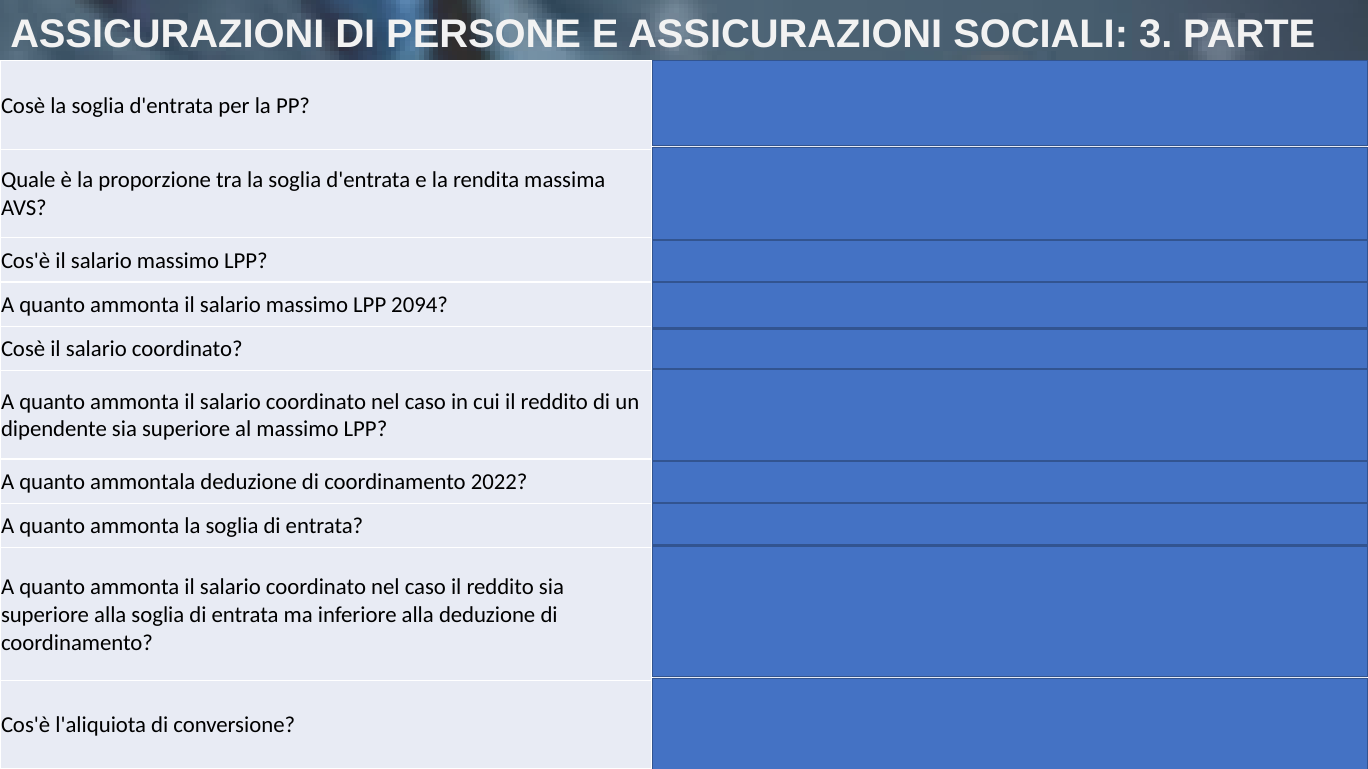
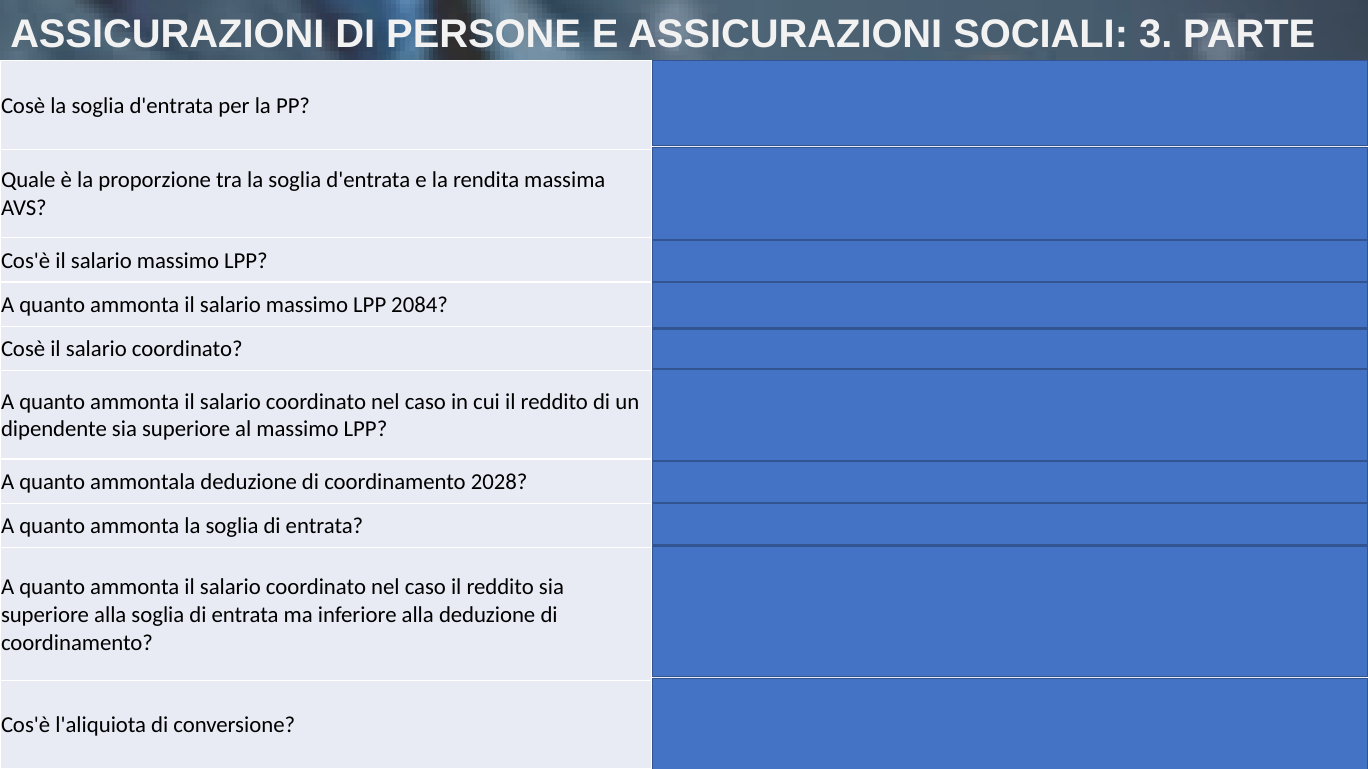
2094: 2094 -> 2084
2022: 2022 -> 2028
